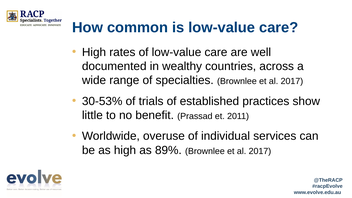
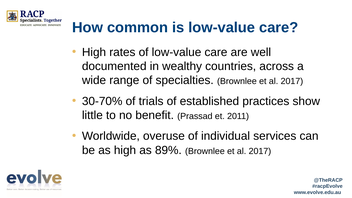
30-53%: 30-53% -> 30-70%
